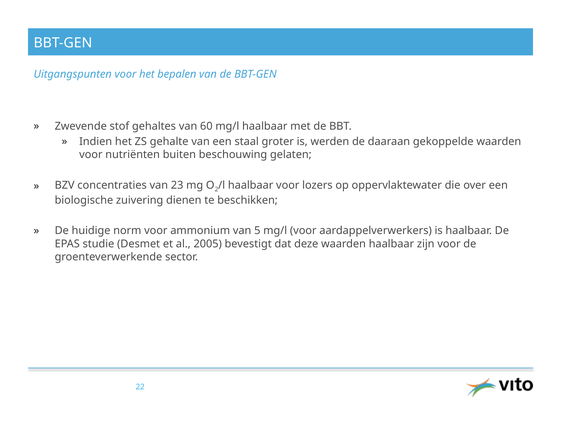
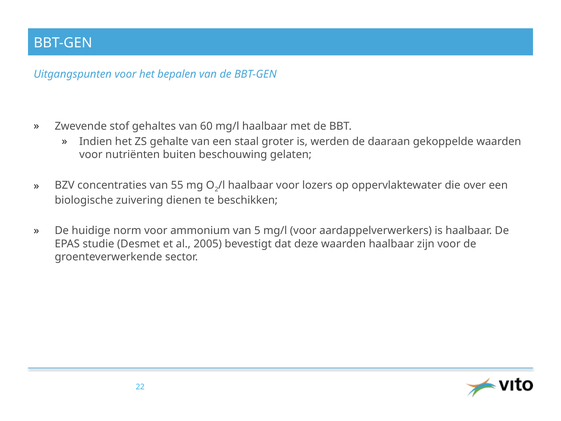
23: 23 -> 55
